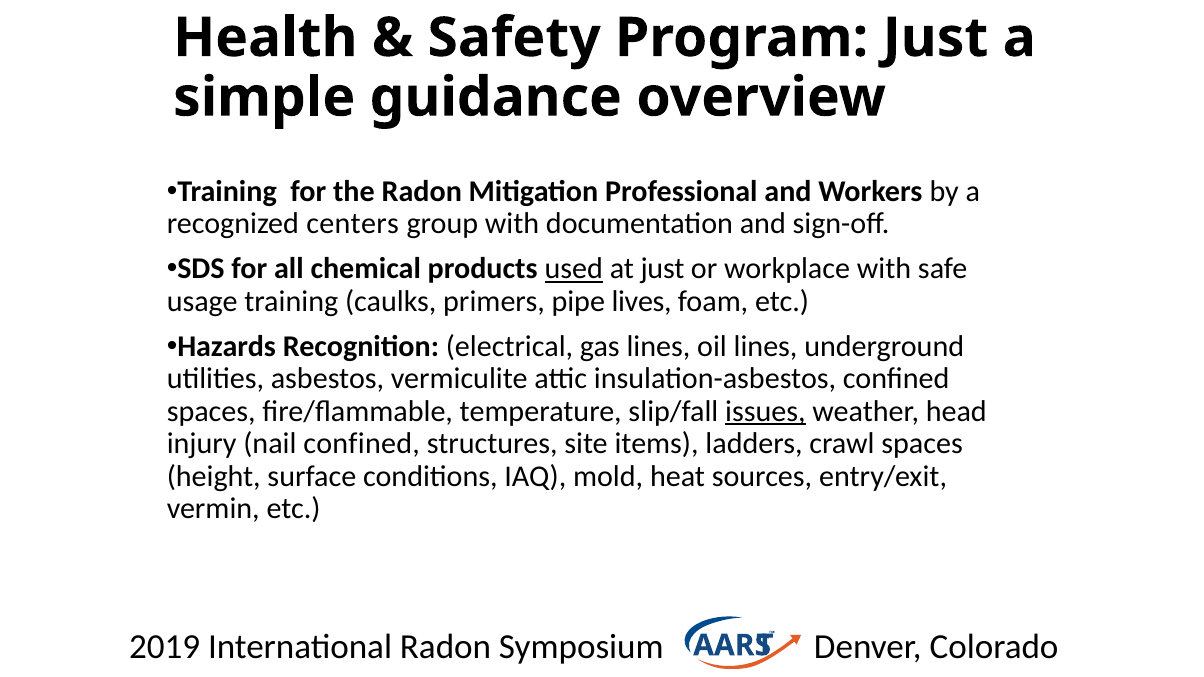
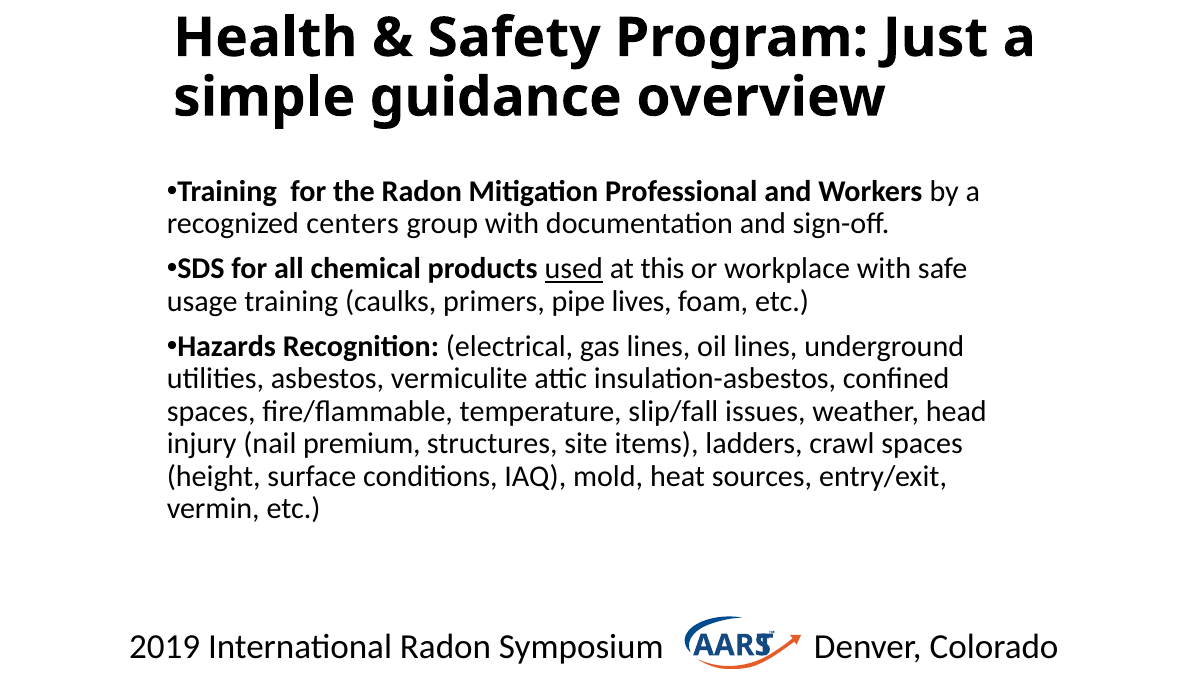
at just: just -> this
issues underline: present -> none
nail confined: confined -> premium
